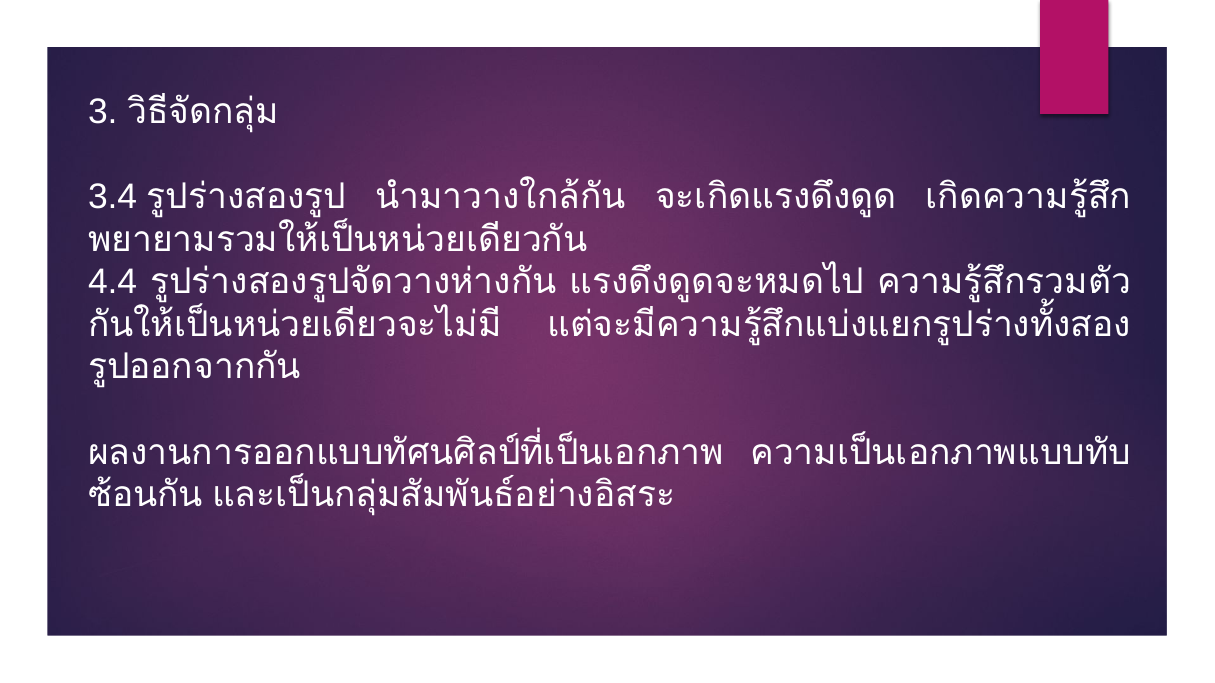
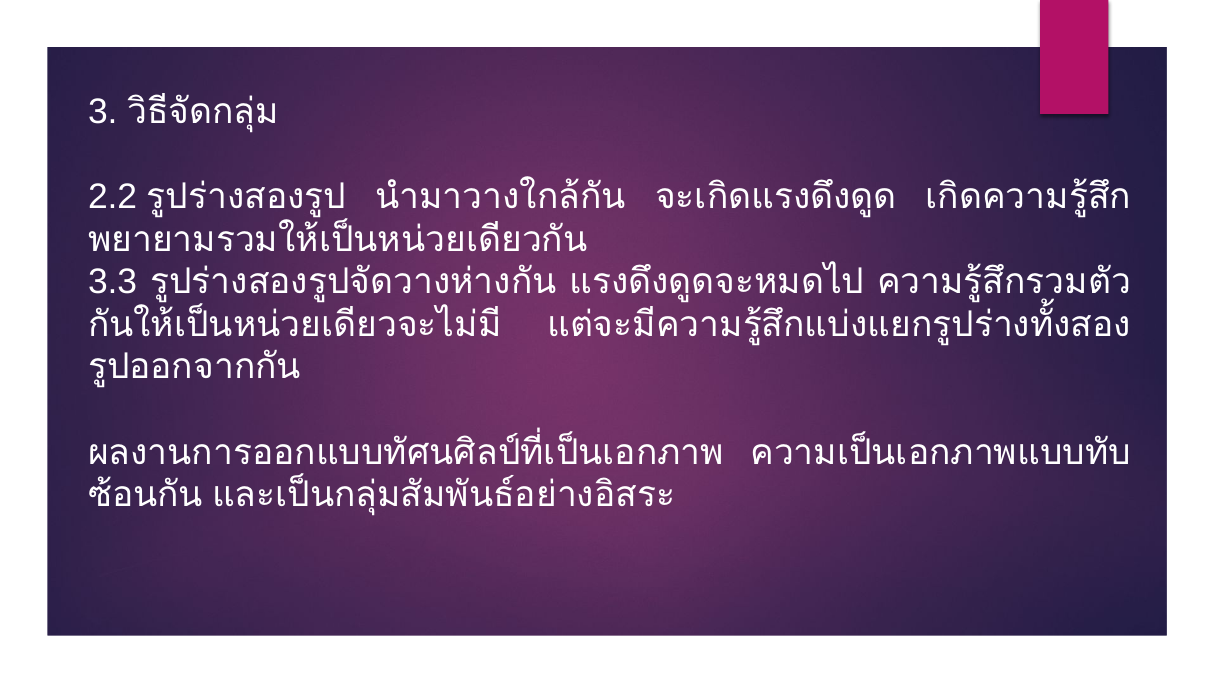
3.4: 3.4 -> 2.2
4.4: 4.4 -> 3.3
